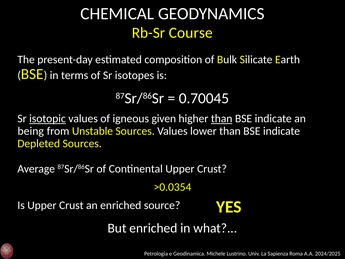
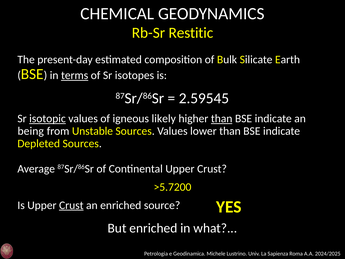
Course: Course -> Restitic
terms underline: none -> present
0.70045: 0.70045 -> 2.59545
given: given -> likely
>0.0354: >0.0354 -> >5.7200
Crust at (71, 205) underline: none -> present
